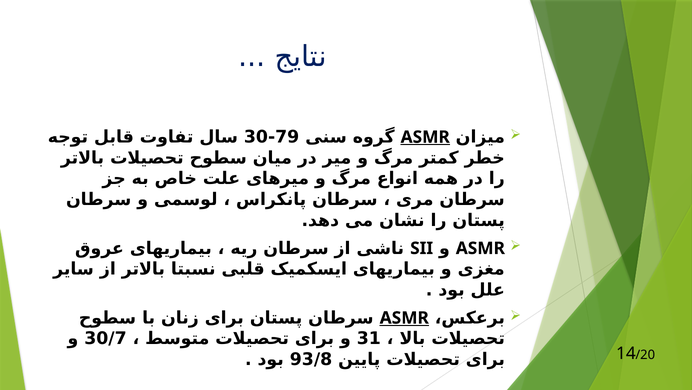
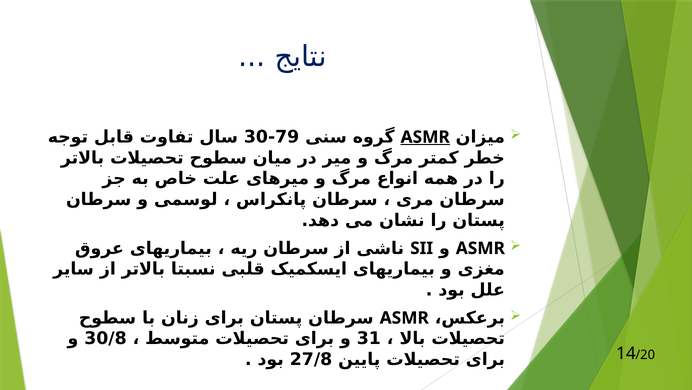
ASMR at (404, 317) underline: present -> none
30/7: 30/7 -> 30/8
93/8: 93/8 -> 27/8
